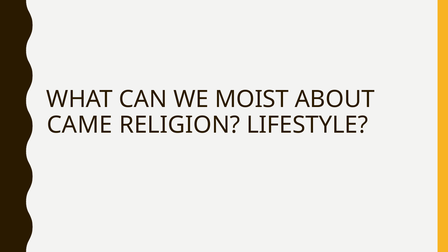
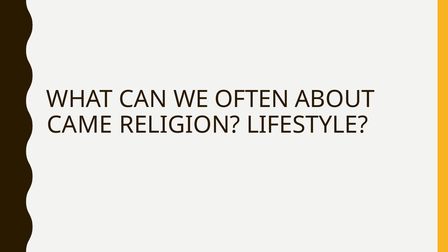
MOIST: MOIST -> OFTEN
